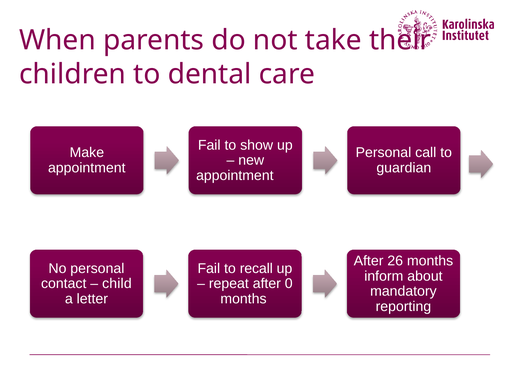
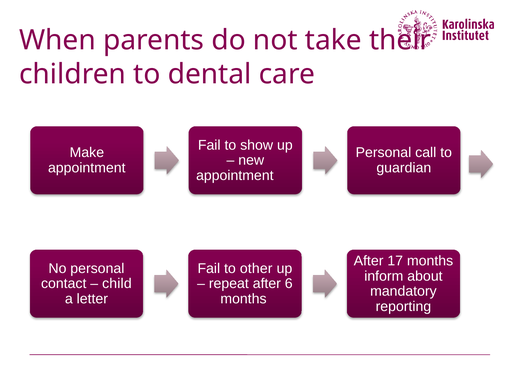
26: 26 -> 17
recall: recall -> other
0: 0 -> 6
